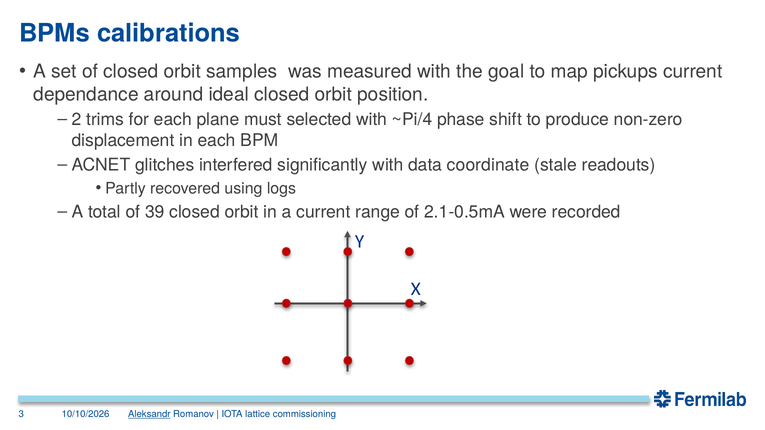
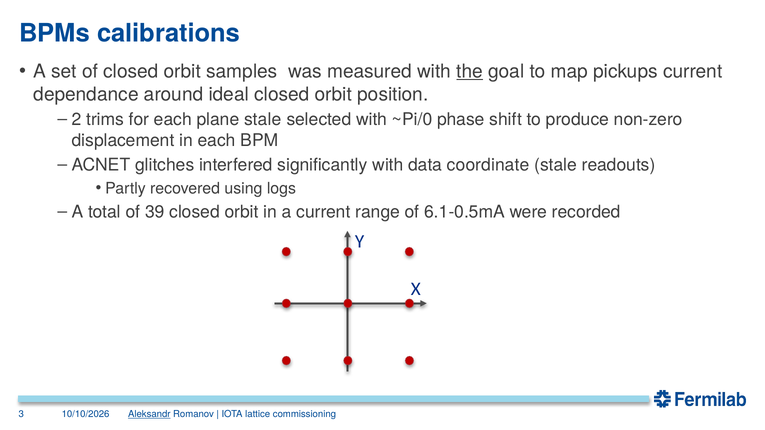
the underline: none -> present
plane must: must -> stale
~Pi/4: ~Pi/4 -> ~Pi/0
2.1-0.5mA: 2.1-0.5mA -> 6.1-0.5mA
